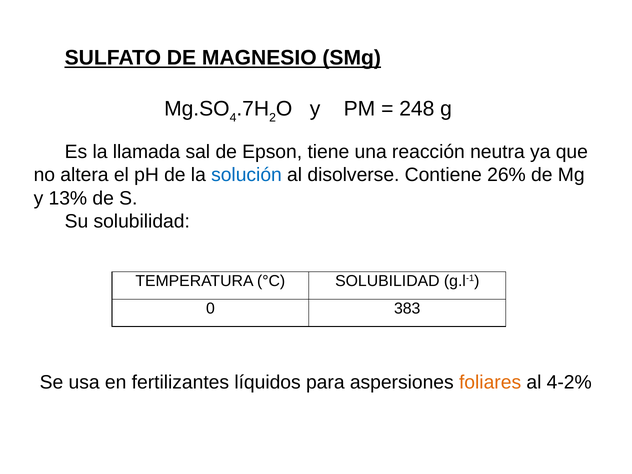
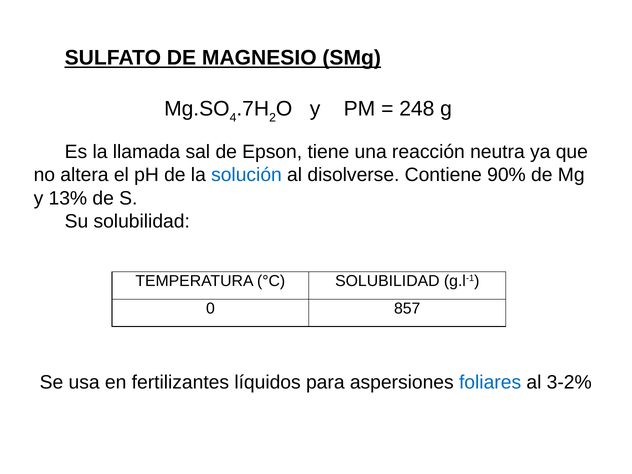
26%: 26% -> 90%
383: 383 -> 857
foliares colour: orange -> blue
4-2%: 4-2% -> 3-2%
